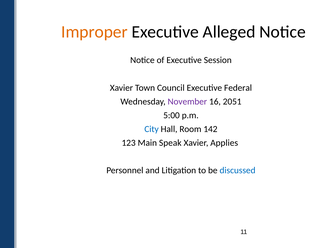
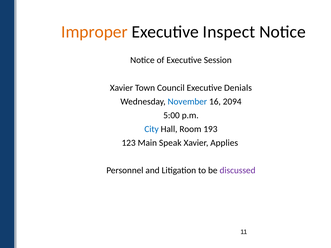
Alleged: Alleged -> Inspect
Federal: Federal -> Denials
November colour: purple -> blue
2051: 2051 -> 2094
142: 142 -> 193
discussed colour: blue -> purple
